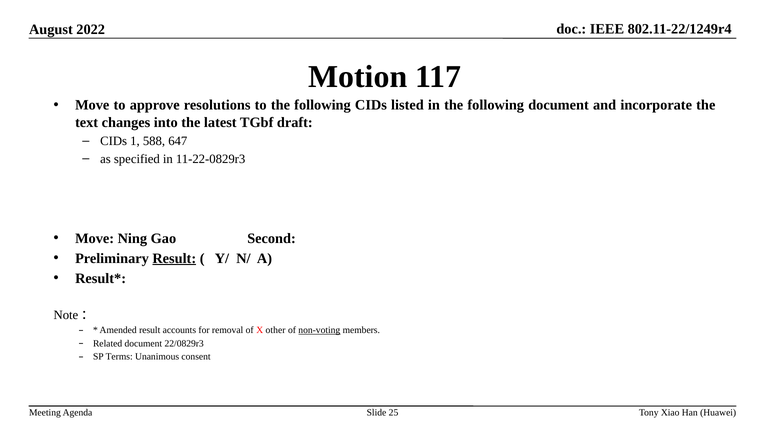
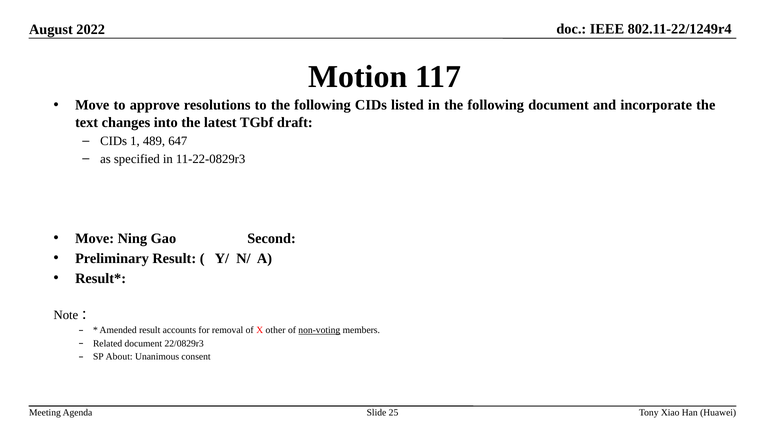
588: 588 -> 489
Result at (174, 259) underline: present -> none
Terms: Terms -> About
